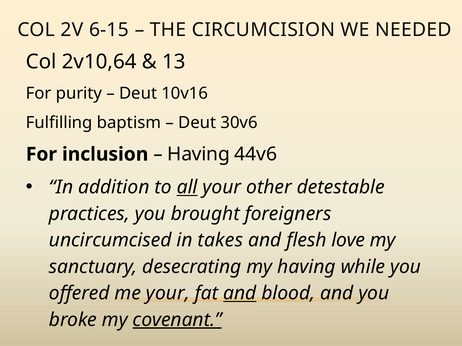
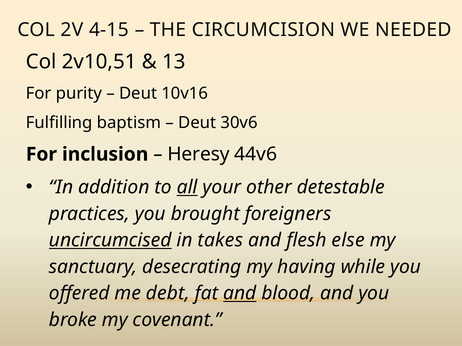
6-15: 6-15 -> 4-15
2v10,64: 2v10,64 -> 2v10,51
Having at (199, 154): Having -> Heresy
uncircumcised underline: none -> present
love: love -> else
me your: your -> debt
covenant underline: present -> none
